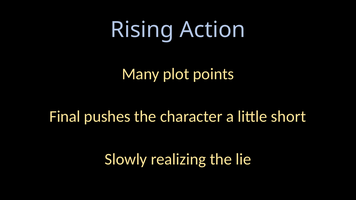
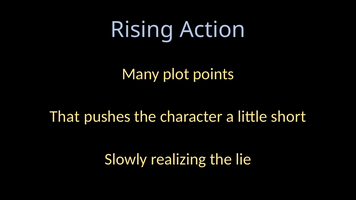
Final: Final -> That
